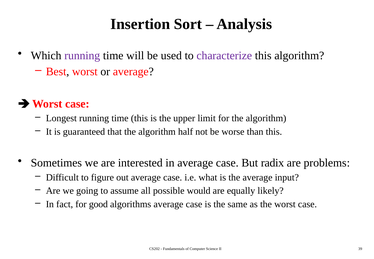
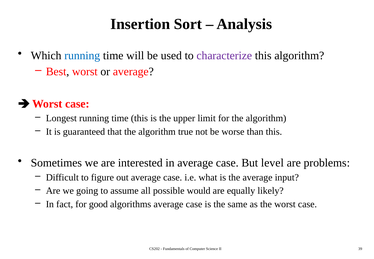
running at (82, 55) colour: purple -> blue
half: half -> true
radix: radix -> level
